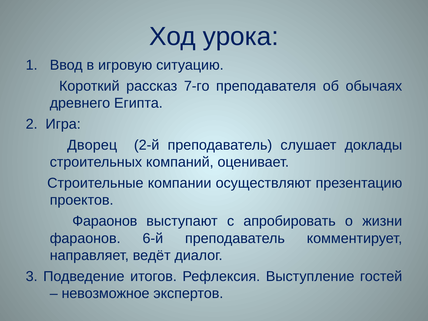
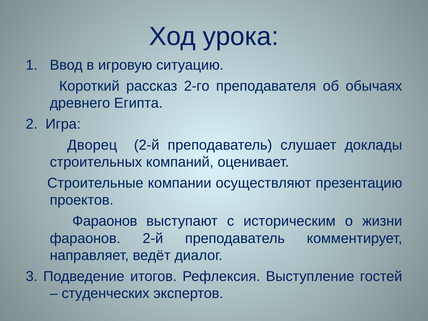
7-го: 7-го -> 2-го
апробировать: апробировать -> историческим
фараонов 6-й: 6-й -> 2-й
невозможное: невозможное -> студенческих
